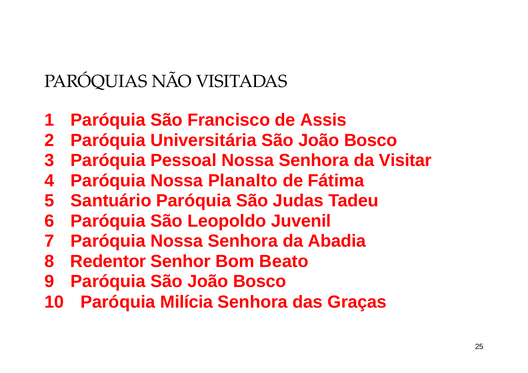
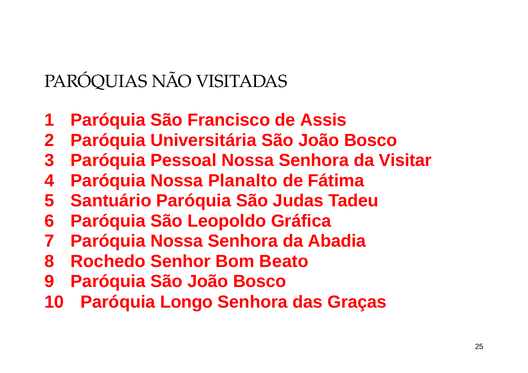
Juvenil: Juvenil -> Gráfica
Redentor: Redentor -> Rochedo
Milícia: Milícia -> Longo
